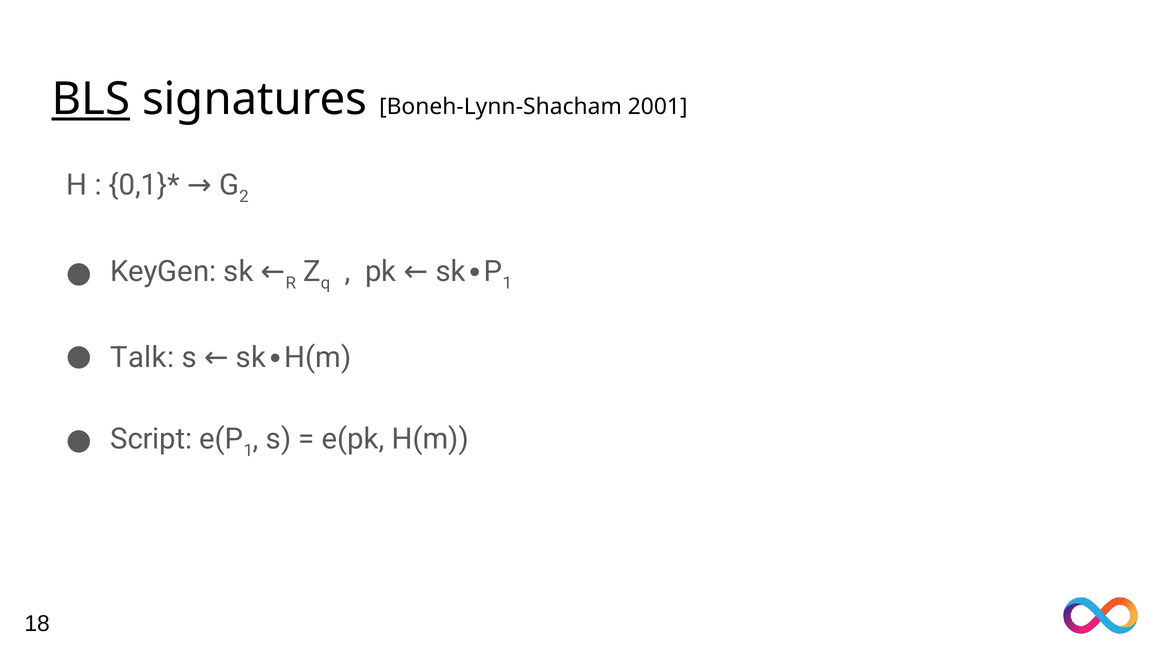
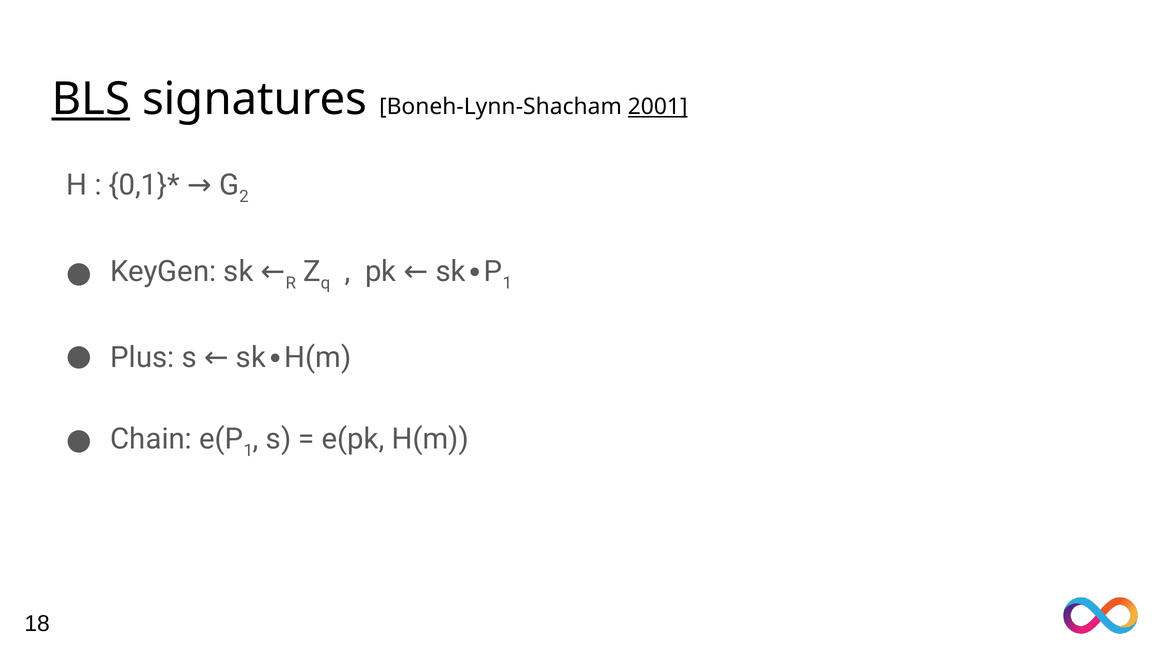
2001 underline: none -> present
Talk: Talk -> Plus
Script: Script -> Chain
